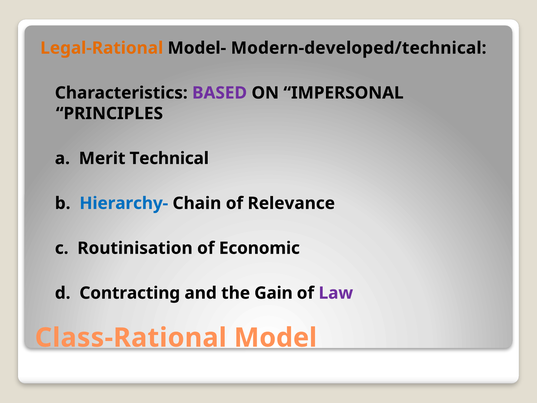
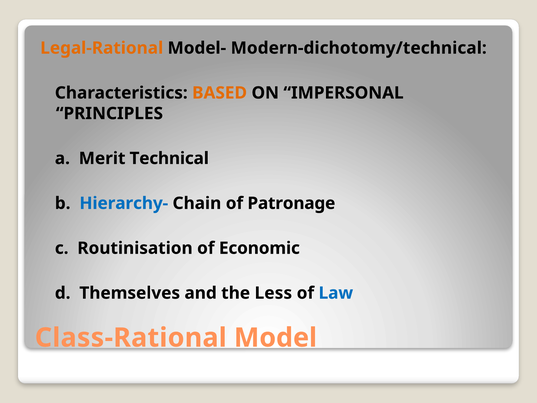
Modern-developed/technical: Modern-developed/technical -> Modern-dichotomy/technical
BASED colour: purple -> orange
Relevance: Relevance -> Patronage
Contracting: Contracting -> Themselves
Gain: Gain -> Less
Law colour: purple -> blue
